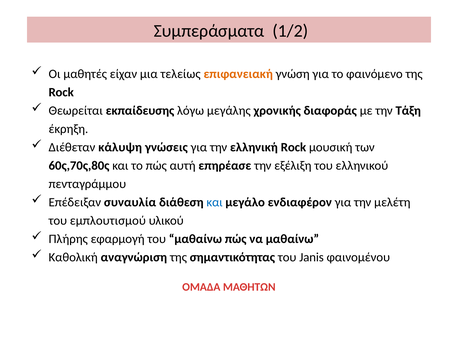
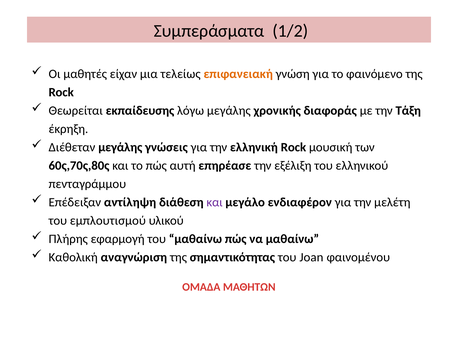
Διέθεταν κάλυψη: κάλυψη -> μεγάλης
συναυλία: συναυλία -> αντίληψη
και at (215, 202) colour: blue -> purple
Janis: Janis -> Joan
